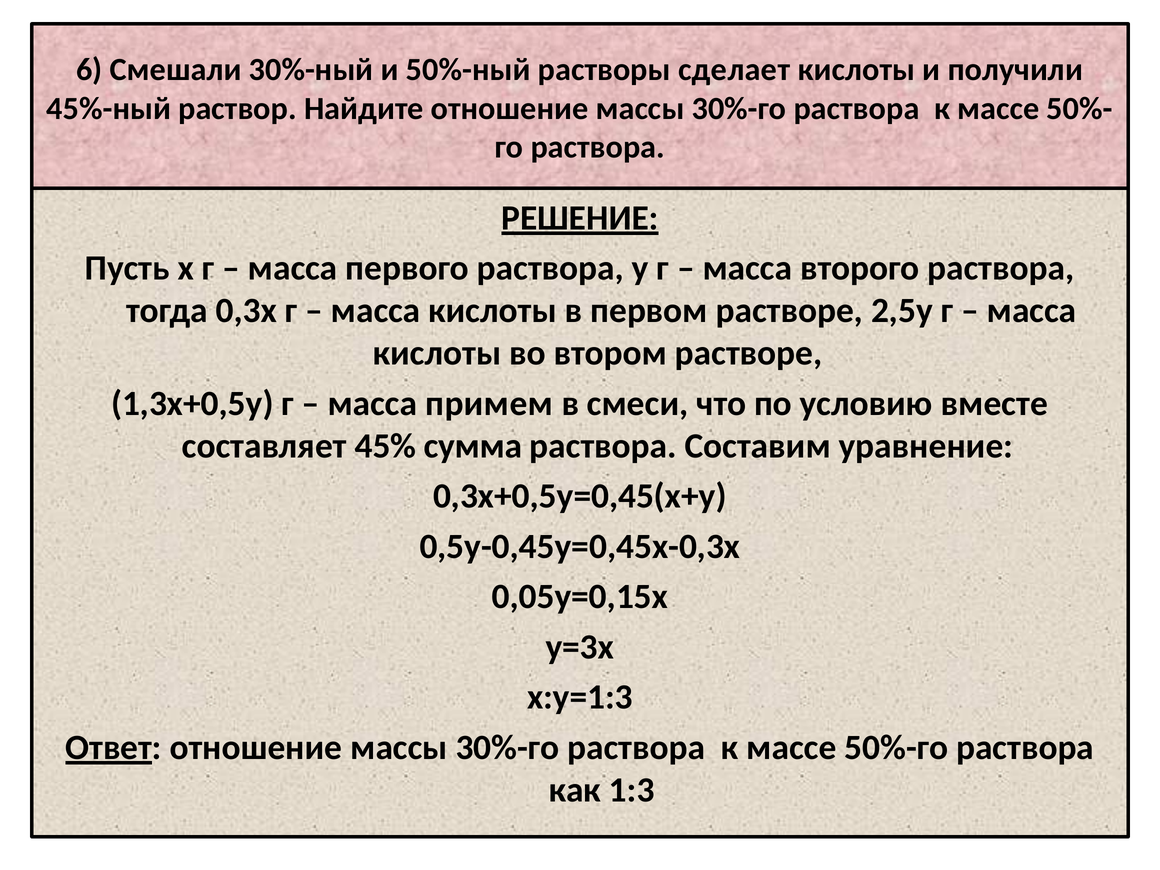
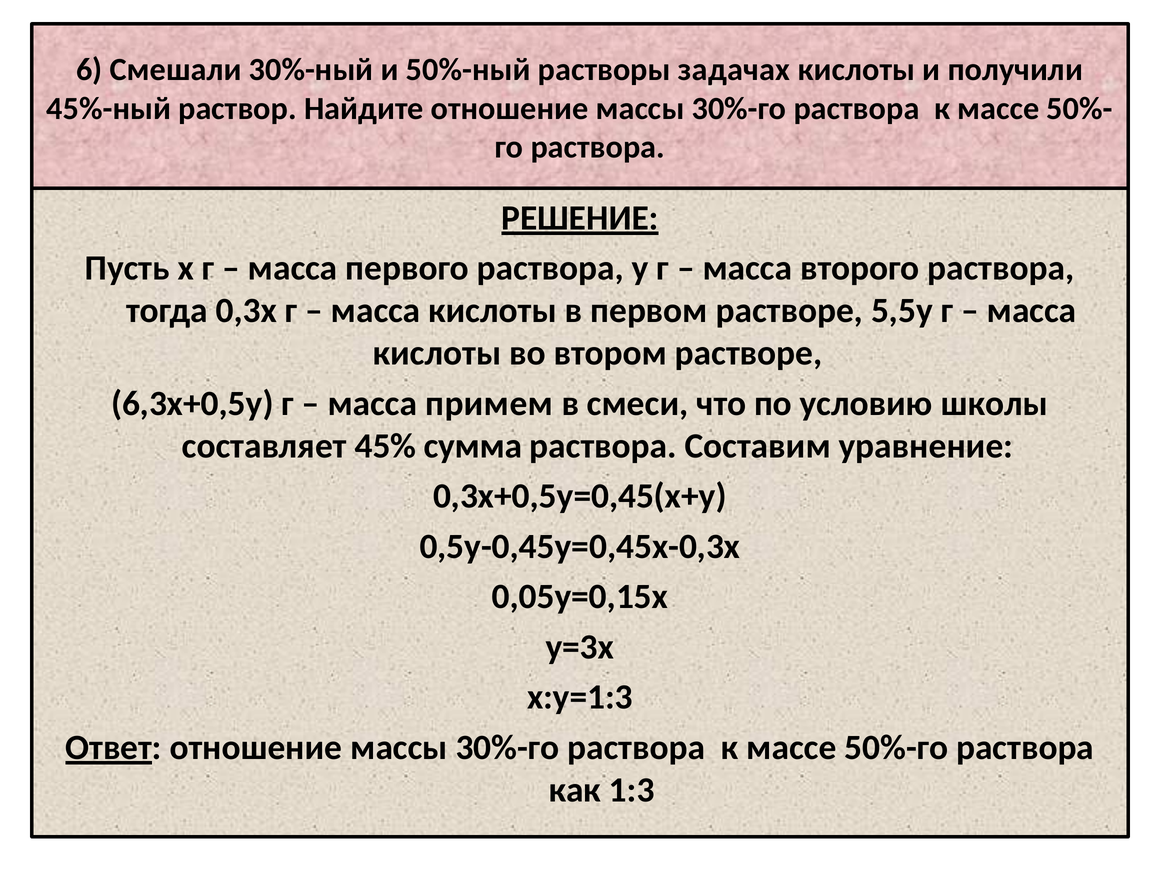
сделает: сделает -> задачах
2,5у: 2,5у -> 5,5у
1,3х+0,5у: 1,3х+0,5у -> 6,3х+0,5у
вместе: вместе -> школы
